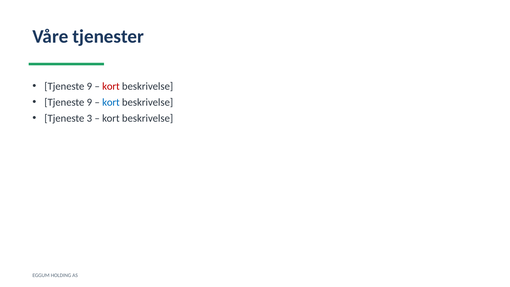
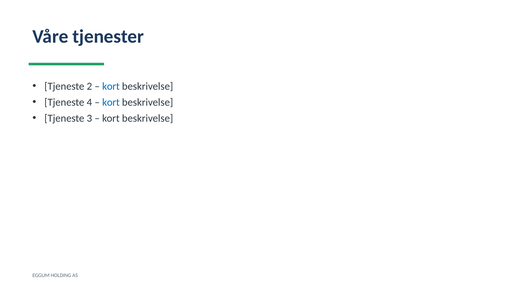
9 at (89, 86): 9 -> 2
kort at (111, 86) colour: red -> blue
9 at (89, 102): 9 -> 4
